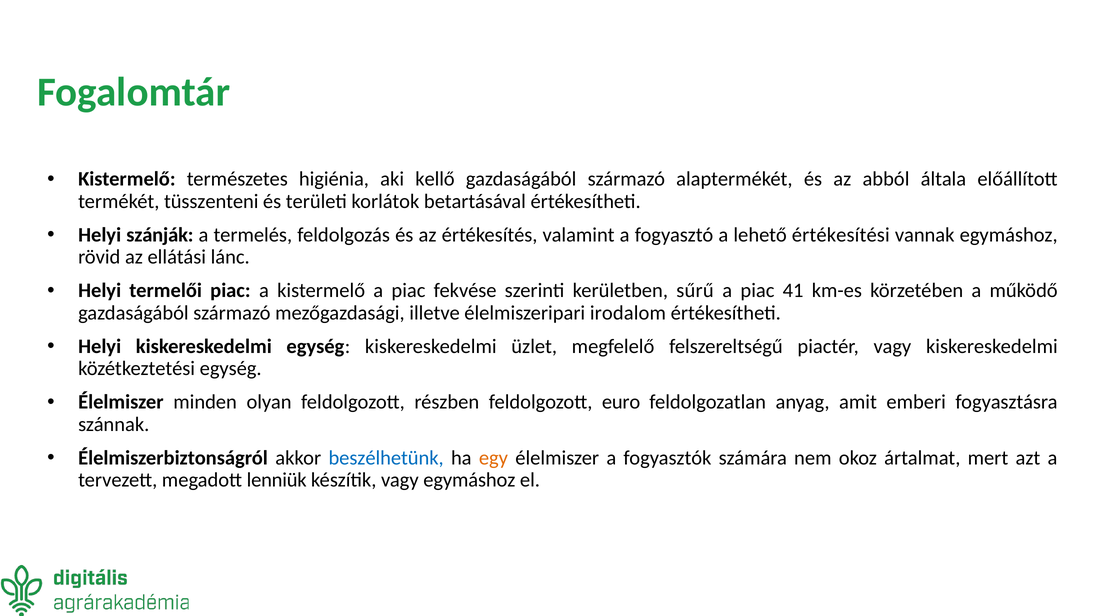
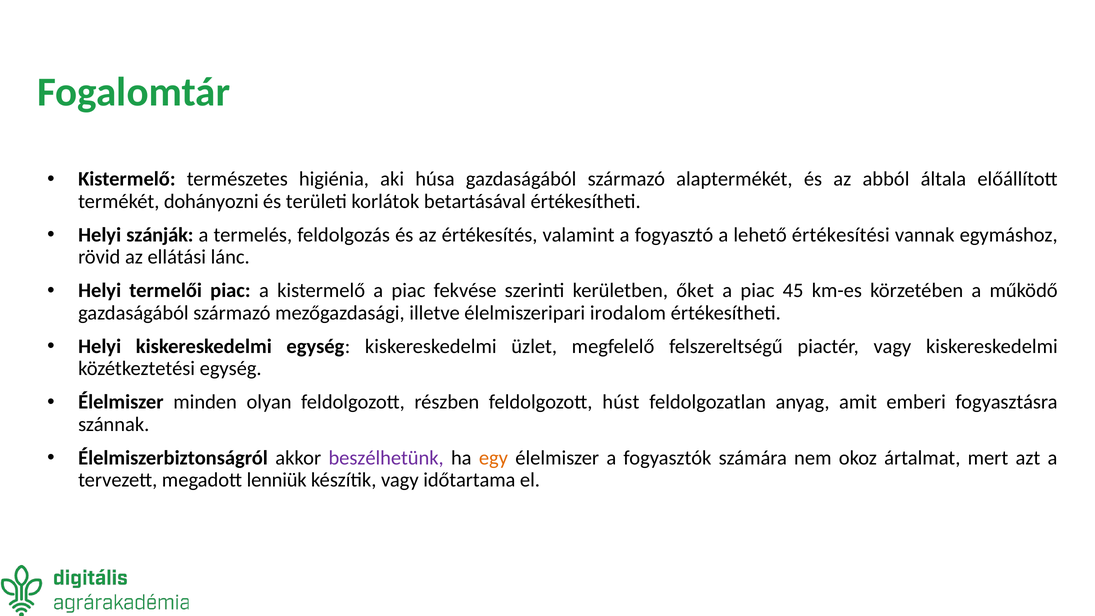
kellő: kellő -> húsa
tüsszenteni: tüsszenteni -> dohányozni
sűrű: sűrű -> őket
41: 41 -> 45
euro: euro -> húst
beszélhetünk colour: blue -> purple
vagy egymáshoz: egymáshoz -> időtartama
